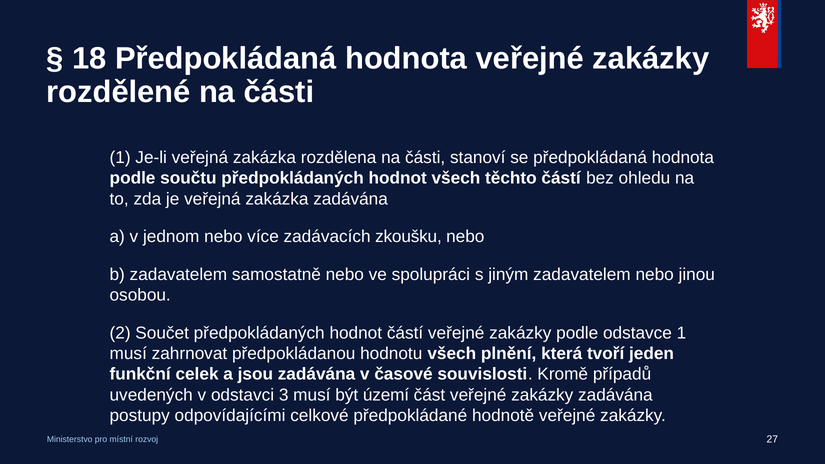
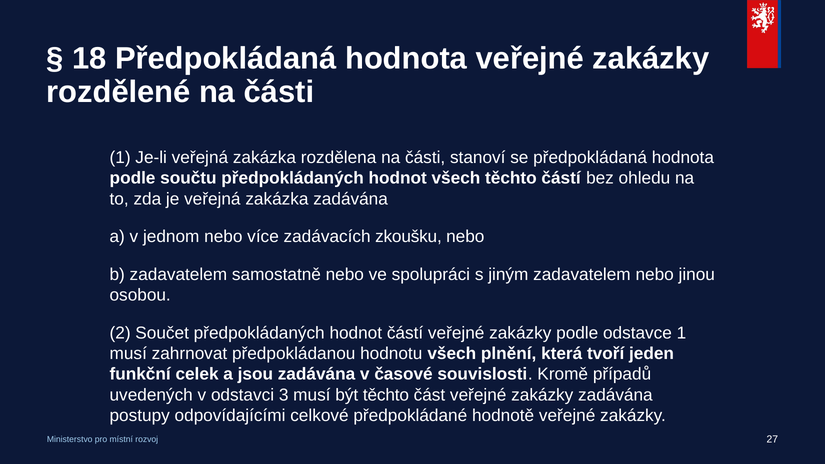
být území: území -> těchto
